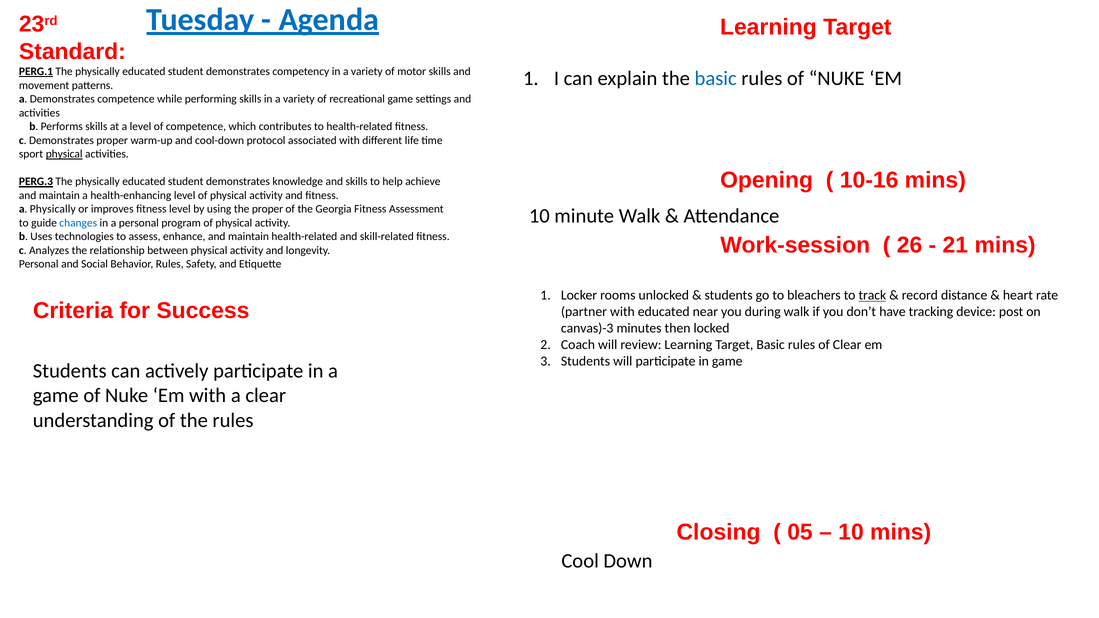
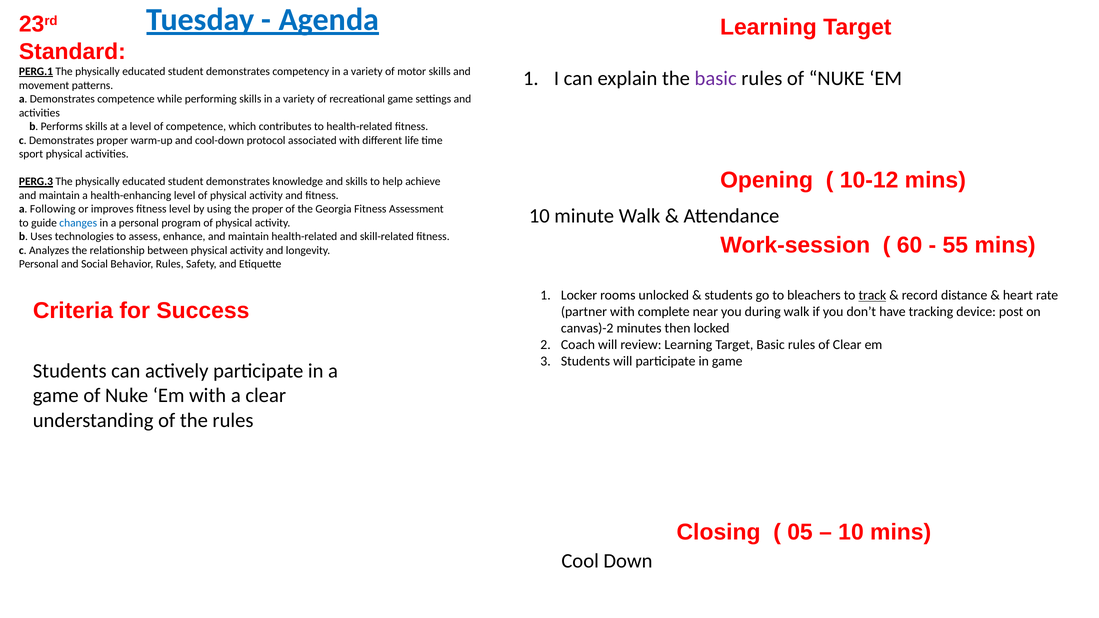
basic at (716, 78) colour: blue -> purple
physical at (64, 154) underline: present -> none
10-16: 10-16 -> 10-12
a Physically: Physically -> Following
26: 26 -> 60
21: 21 -> 55
with educated: educated -> complete
canvas)-3: canvas)-3 -> canvas)-2
